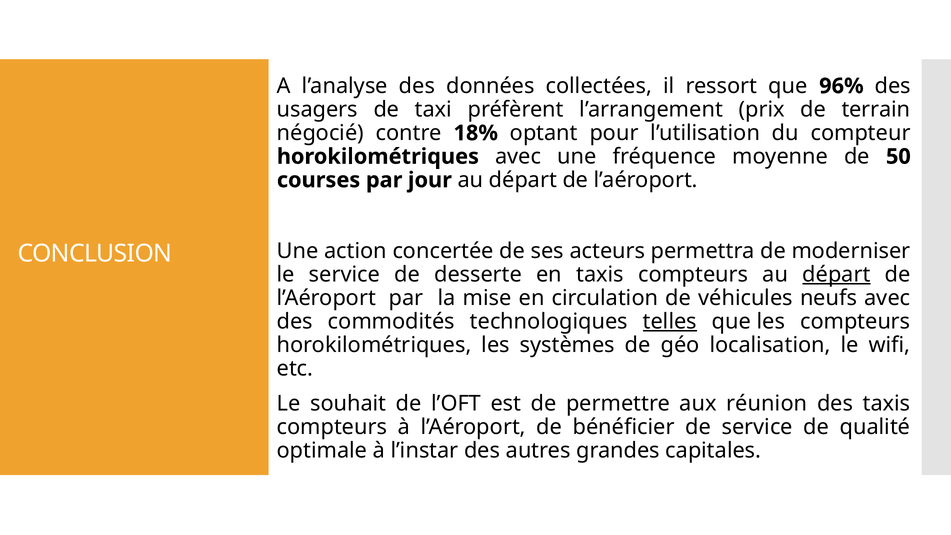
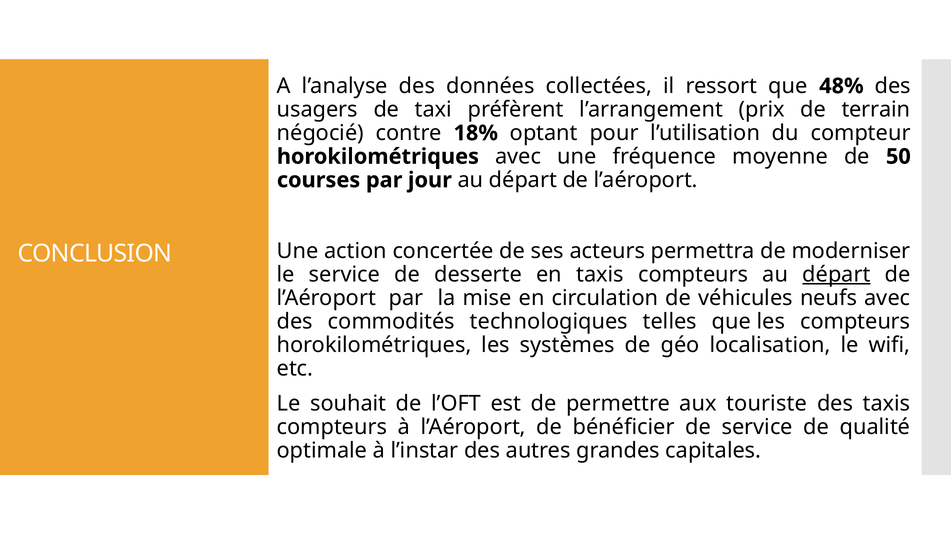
96%: 96% -> 48%
telles underline: present -> none
réunion: réunion -> touriste
